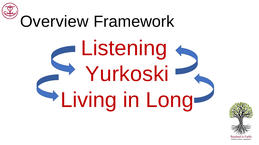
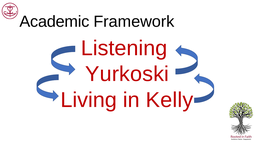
Overview: Overview -> Academic
Long: Long -> Kelly
